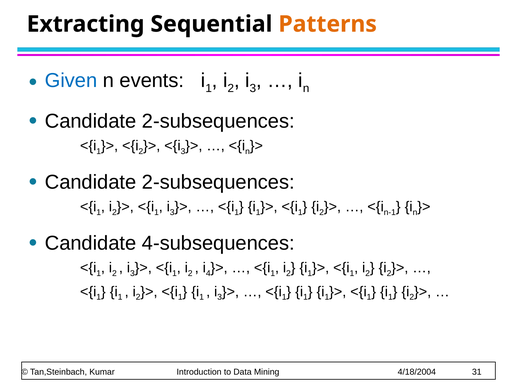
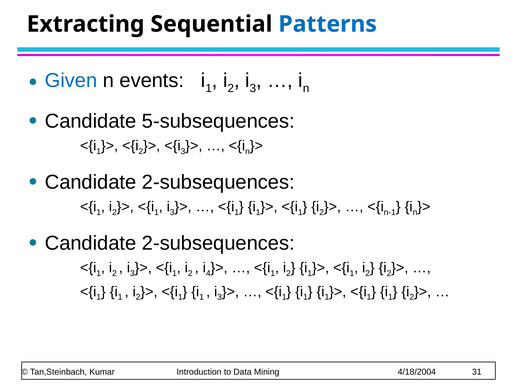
Patterns colour: orange -> blue
2-subsequences at (218, 121): 2-subsequences -> 5-subsequences
4-subsequences at (218, 243): 4-subsequences -> 2-subsequences
